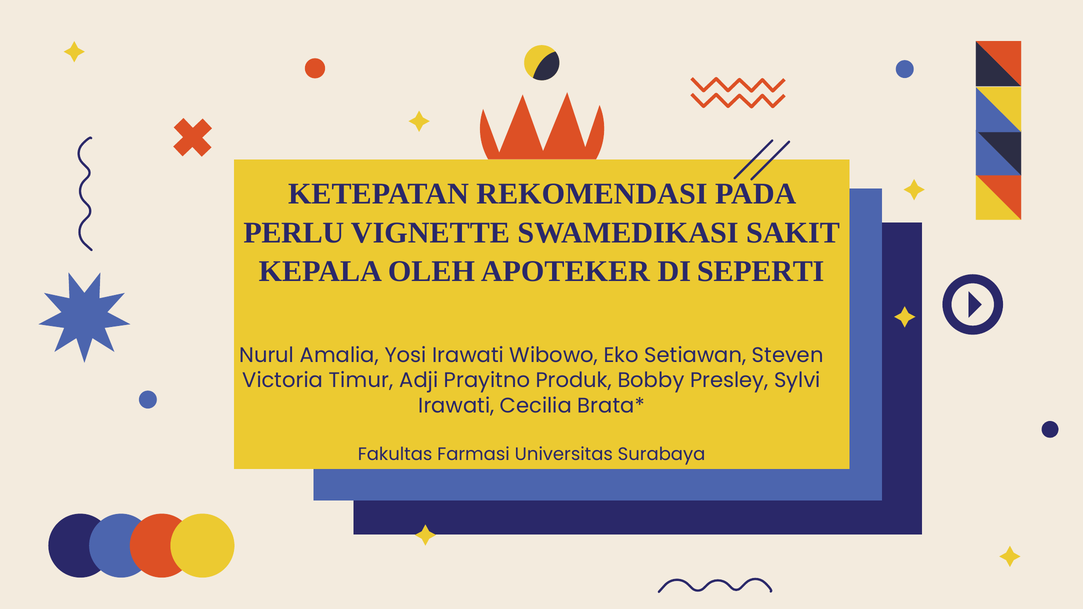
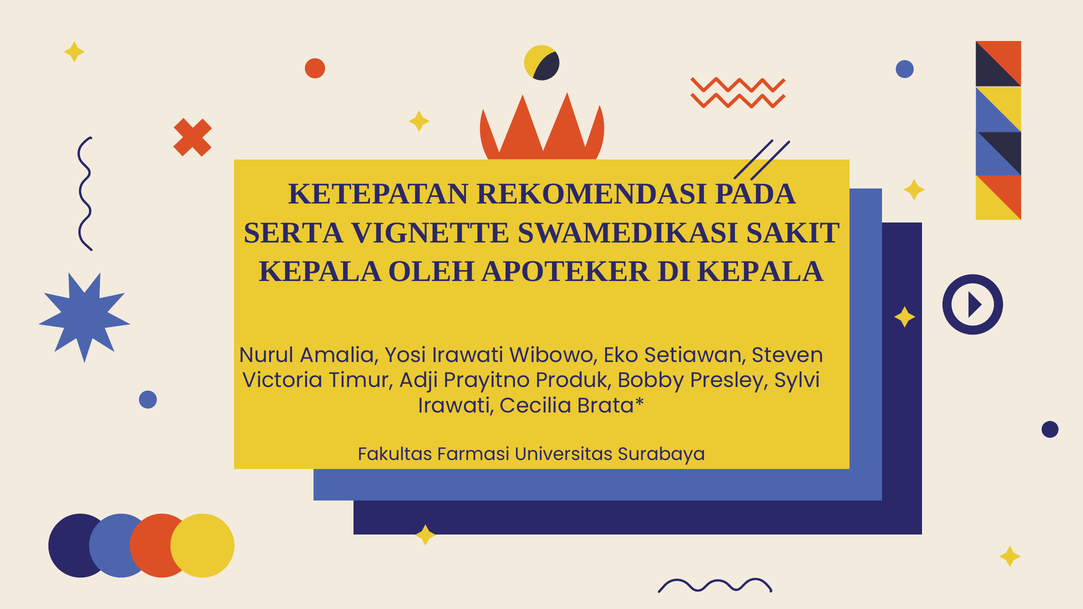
PERLU: PERLU -> SERTA
DI SEPERTI: SEPERTI -> KEPALA
